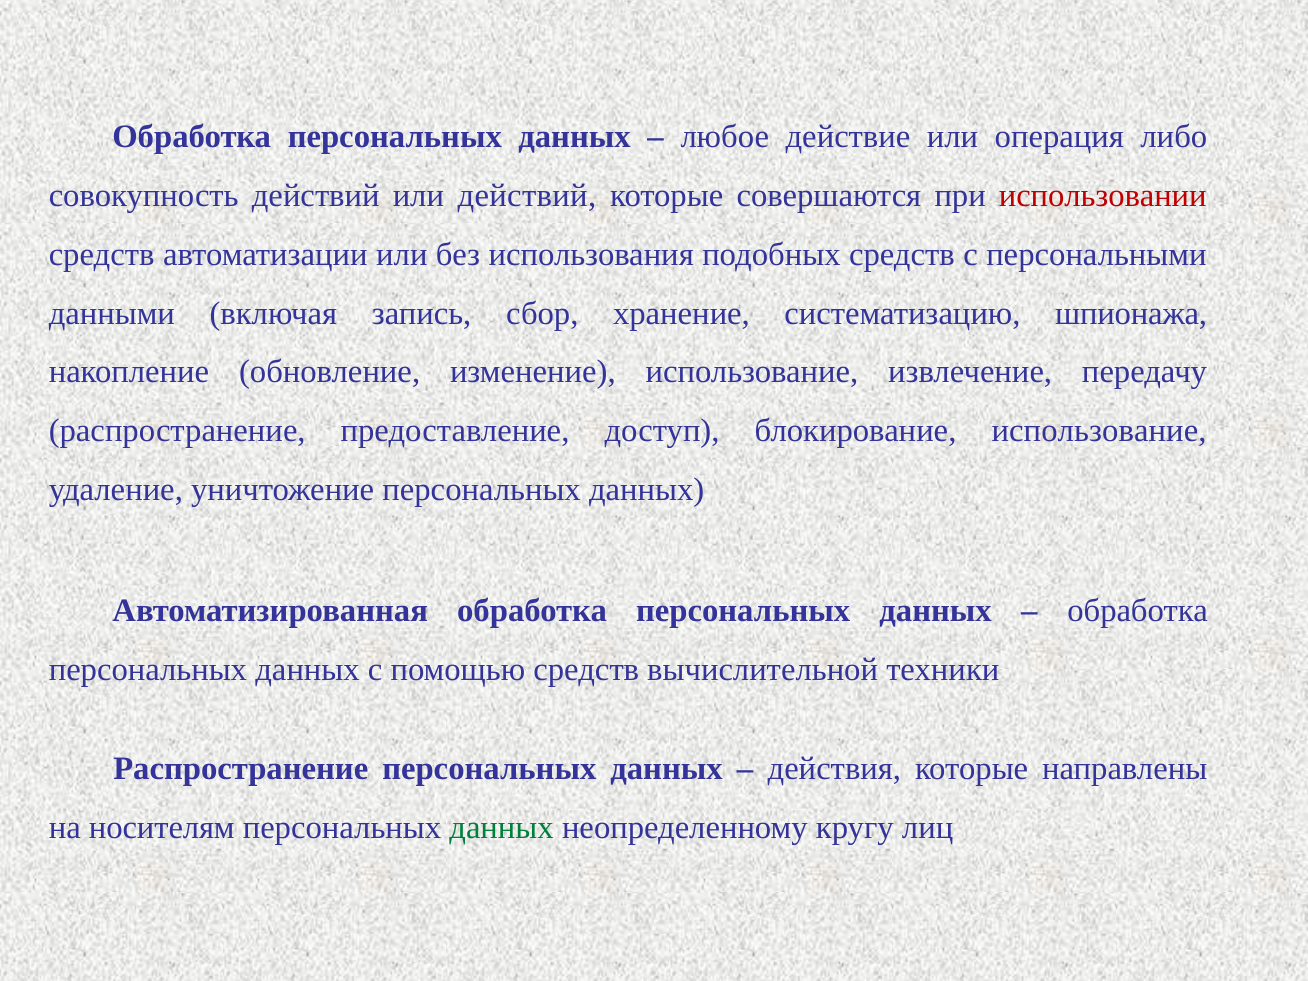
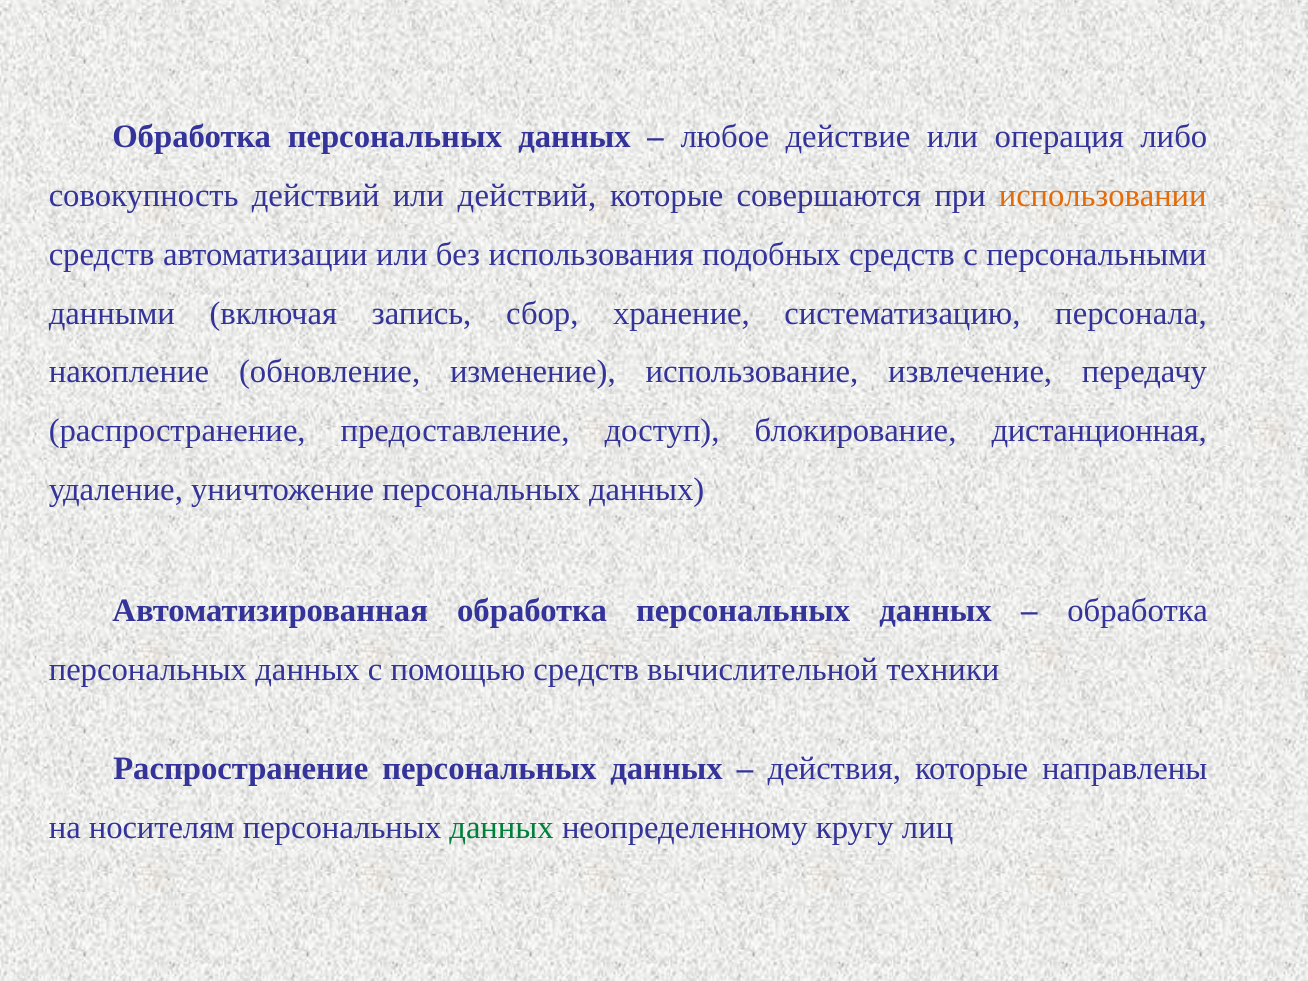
использовании colour: red -> orange
шпионажа: шпионажа -> персонала
блокирование использование: использование -> дистанционная
